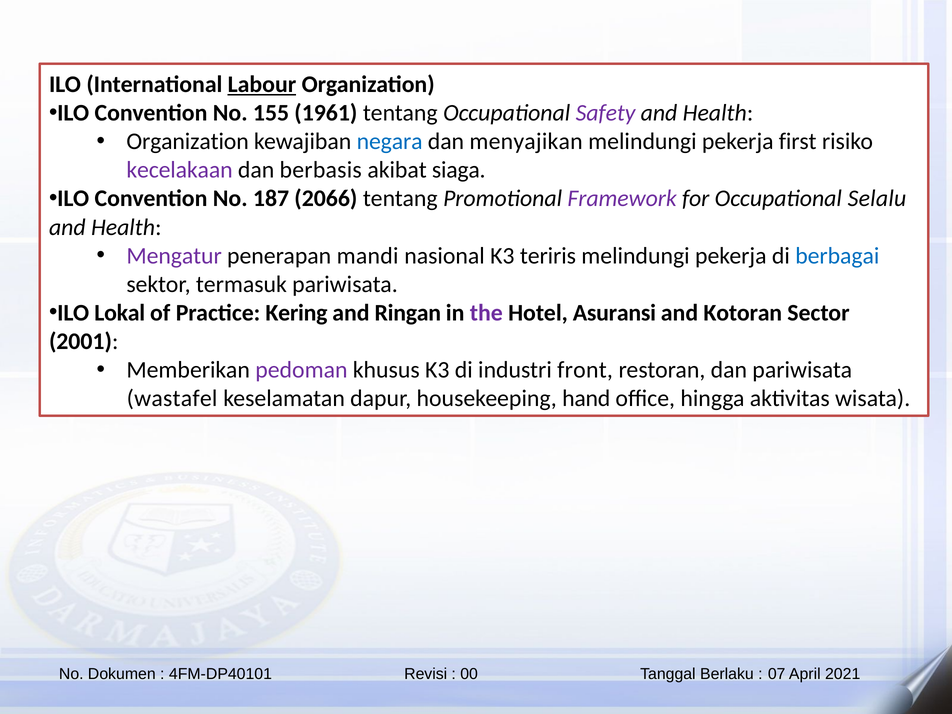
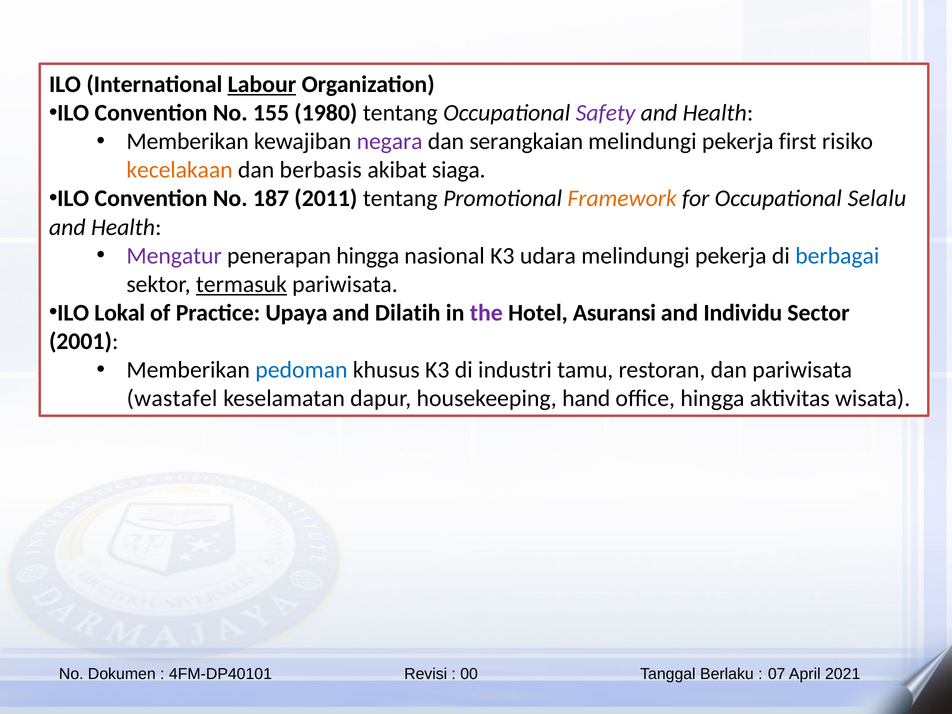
1961: 1961 -> 1980
Organization at (188, 142): Organization -> Memberikan
negara colour: blue -> purple
menyajikan: menyajikan -> serangkaian
kecelakaan colour: purple -> orange
2066: 2066 -> 2011
Framework colour: purple -> orange
penerapan mandi: mandi -> hingga
teriris: teriris -> udara
termasuk underline: none -> present
Kering: Kering -> Upaya
Ringan: Ringan -> Dilatih
Kotoran: Kotoran -> Individu
pedoman colour: purple -> blue
front: front -> tamu
